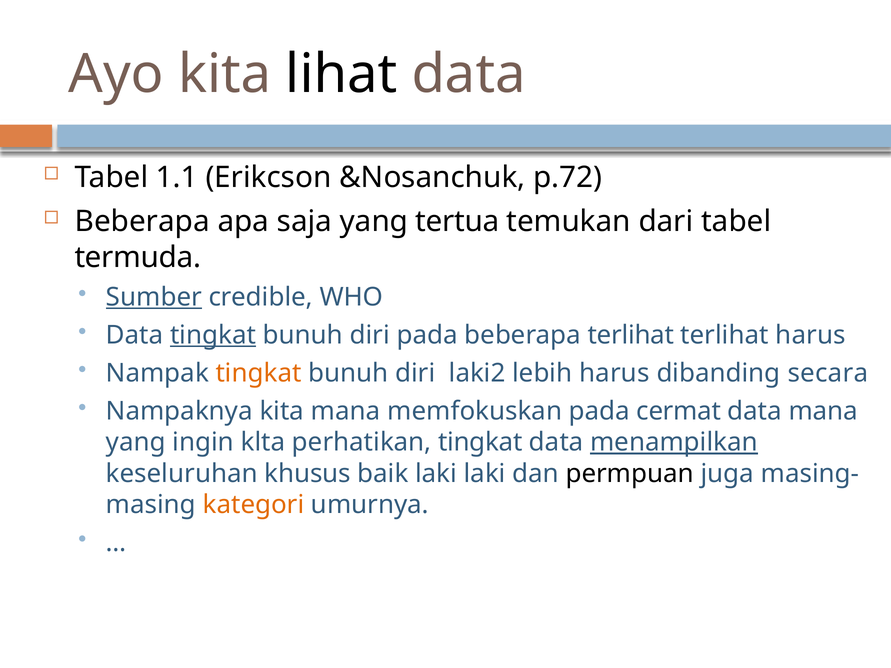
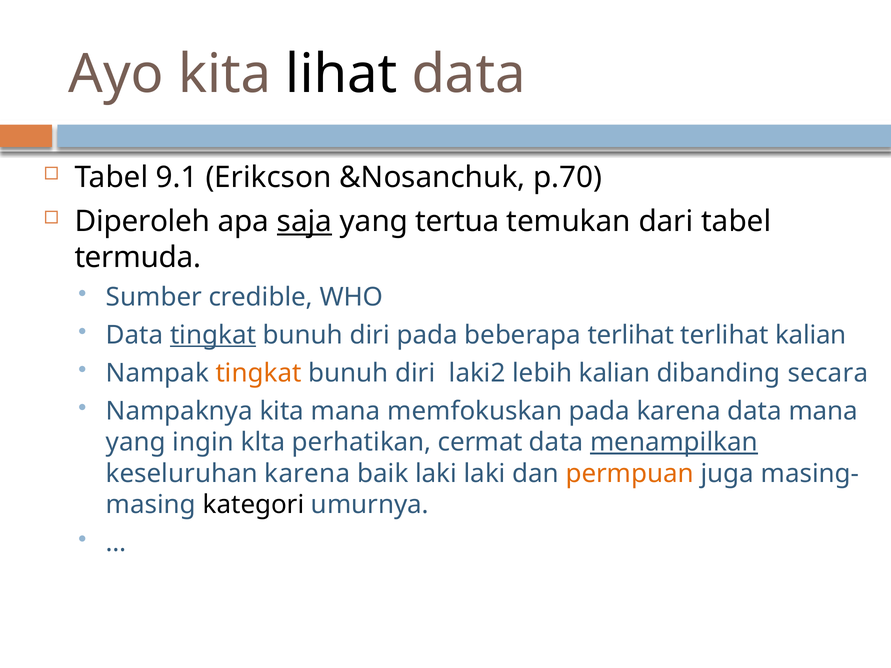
1.1: 1.1 -> 9.1
p.72: p.72 -> p.70
Beberapa at (142, 222): Beberapa -> Diperoleh
saja underline: none -> present
Sumber underline: present -> none
terlihat harus: harus -> kalian
lebih harus: harus -> kalian
pada cermat: cermat -> karena
perhatikan tingkat: tingkat -> cermat
keseluruhan khusus: khusus -> karena
permpuan colour: black -> orange
kategori colour: orange -> black
